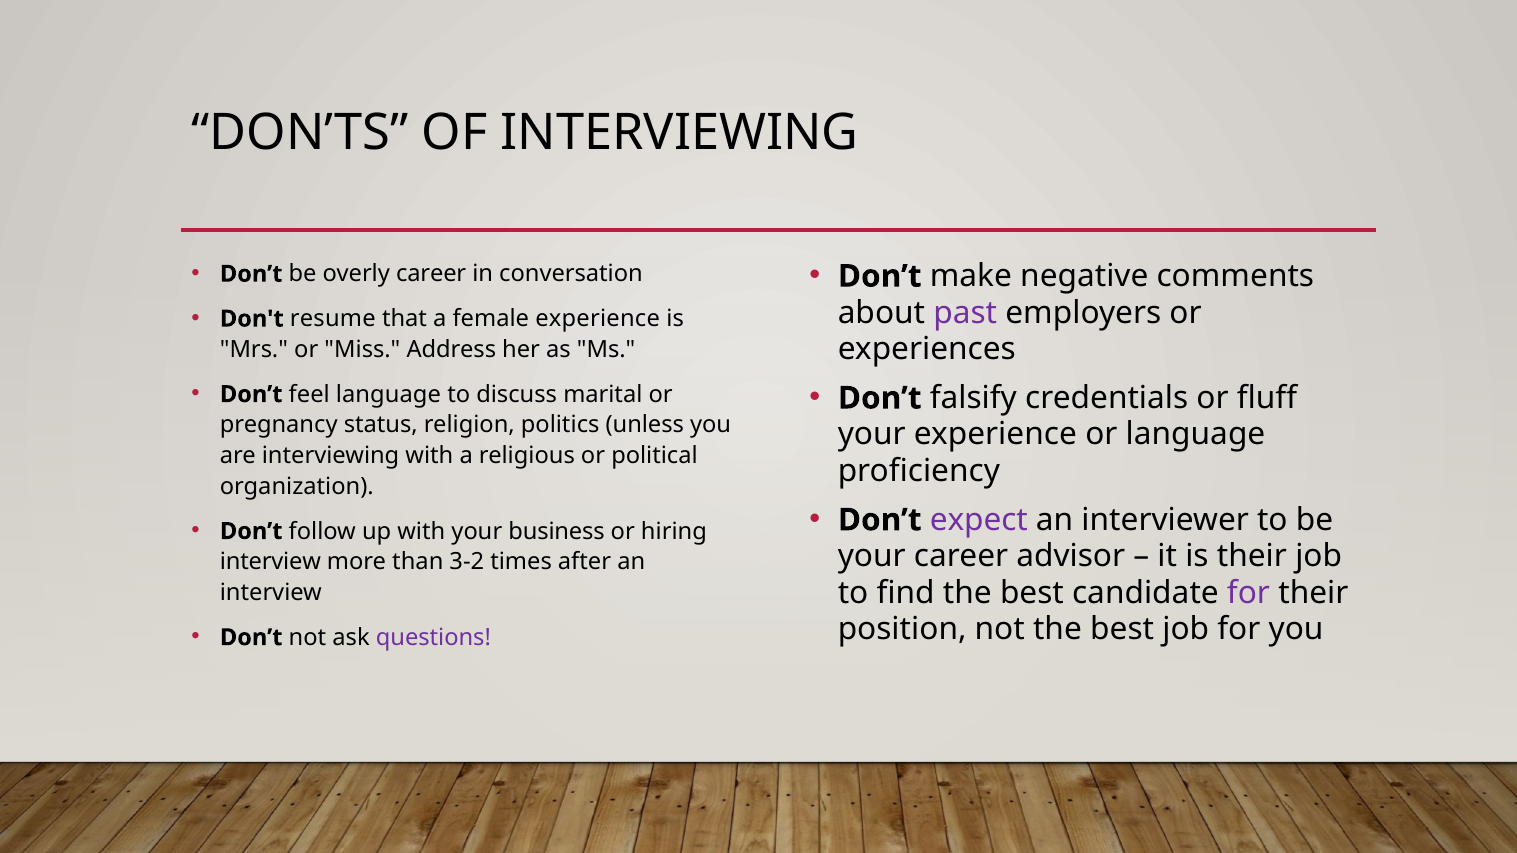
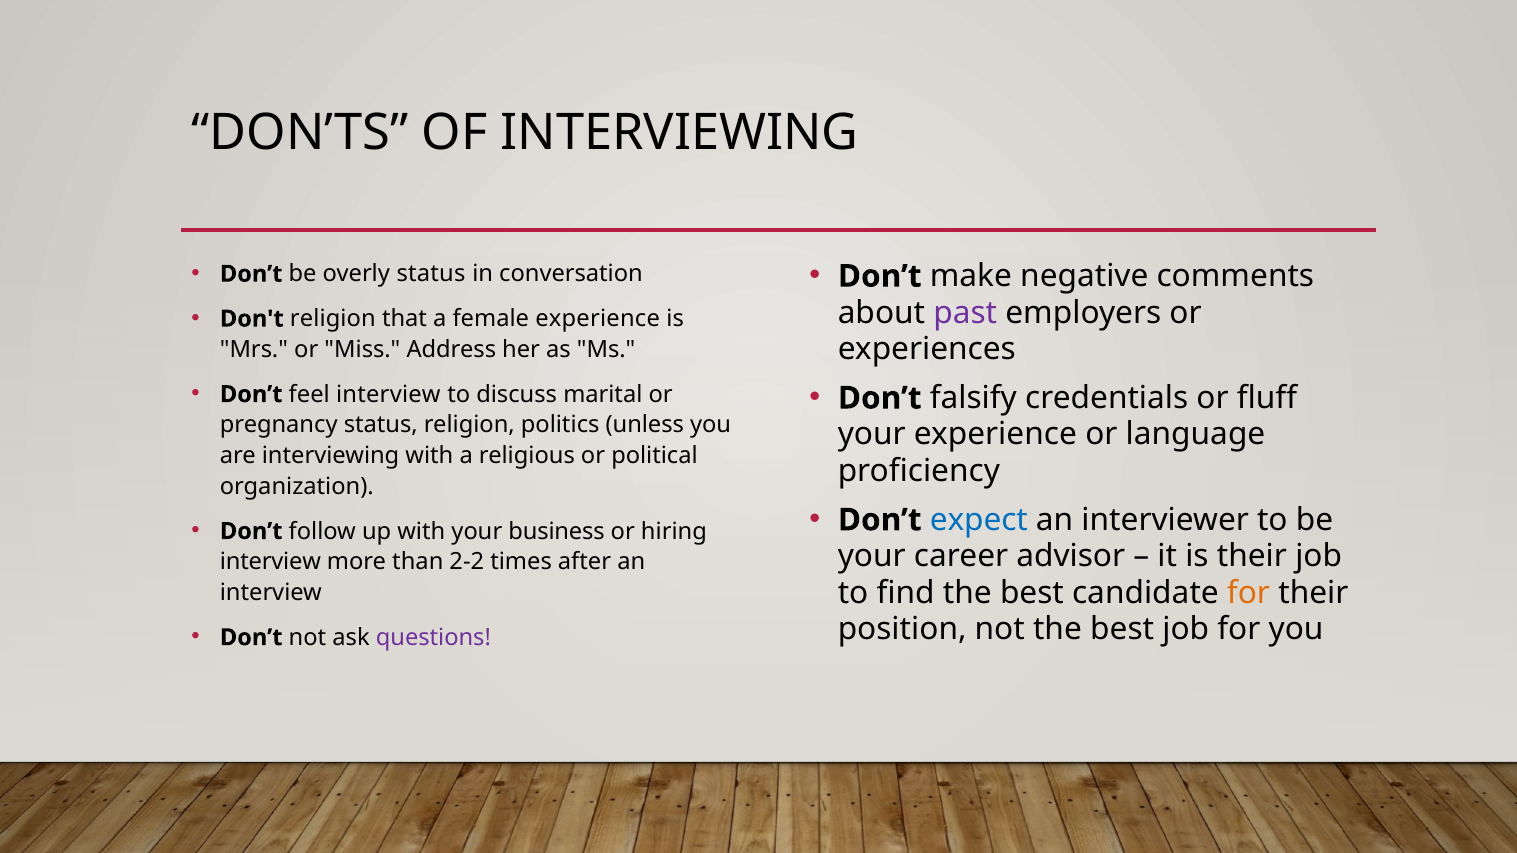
overly career: career -> status
Don't resume: resume -> religion
feel language: language -> interview
expect colour: purple -> blue
3-2: 3-2 -> 2-2
for at (1248, 593) colour: purple -> orange
